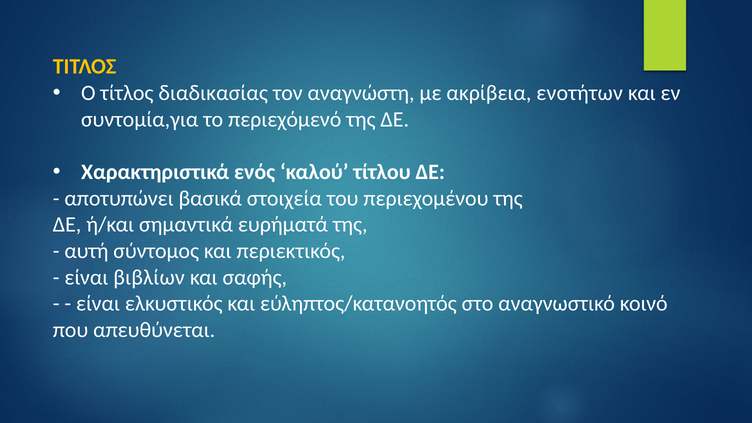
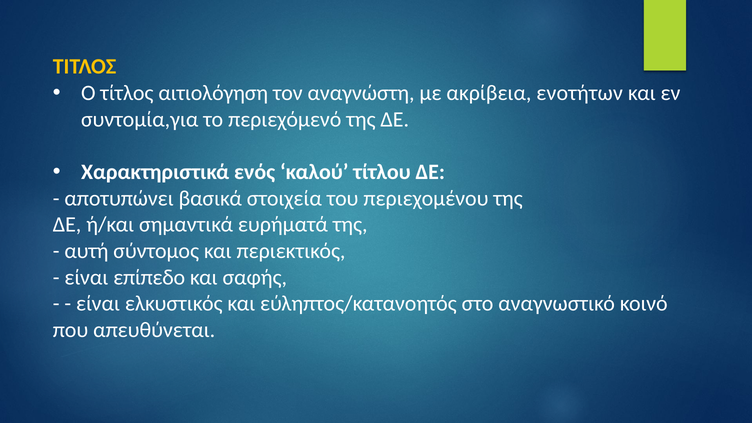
διαδικασίας: διαδικασίας -> αιτιολόγηση
βιβλίων: βιβλίων -> επίπεδο
